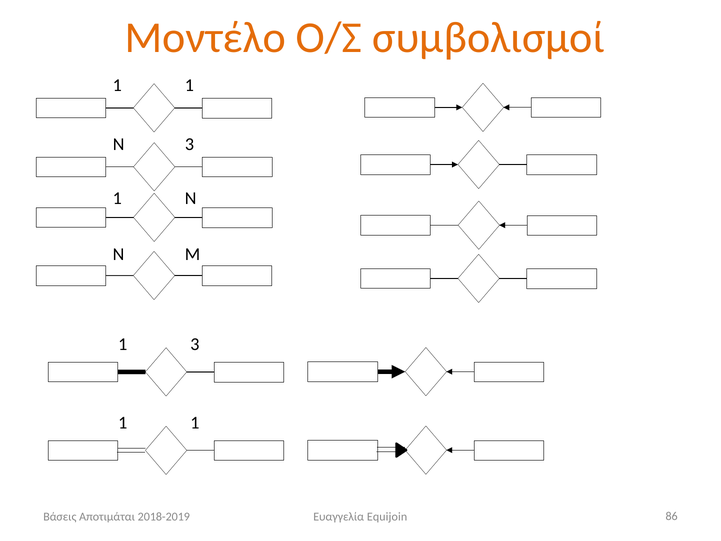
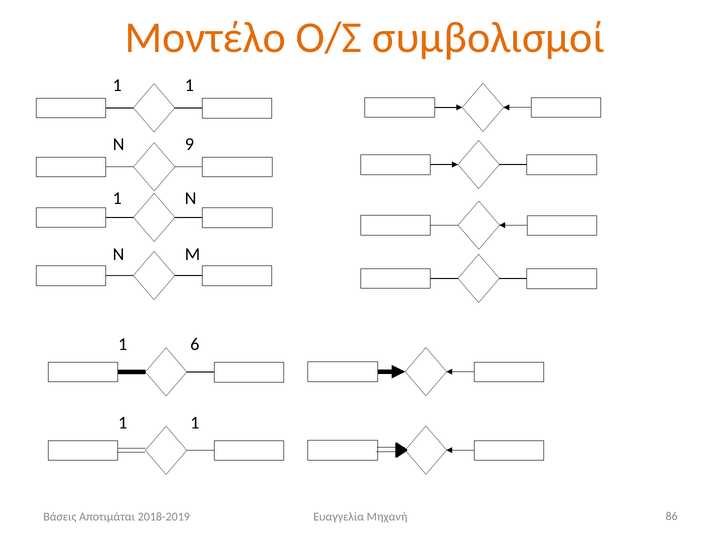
Ν 3: 3 -> 9
1 3: 3 -> 6
Equijoin: Equijoin -> Μηχανή
